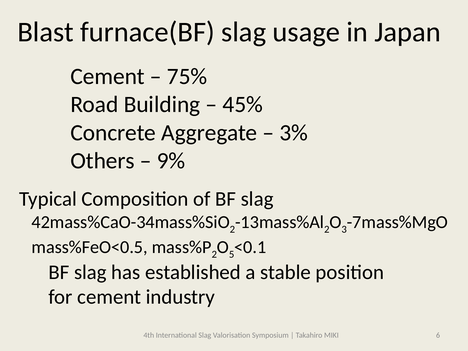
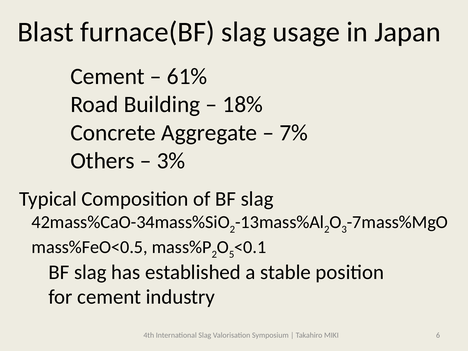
75%: 75% -> 61%
45%: 45% -> 18%
3%: 3% -> 7%
9%: 9% -> 3%
